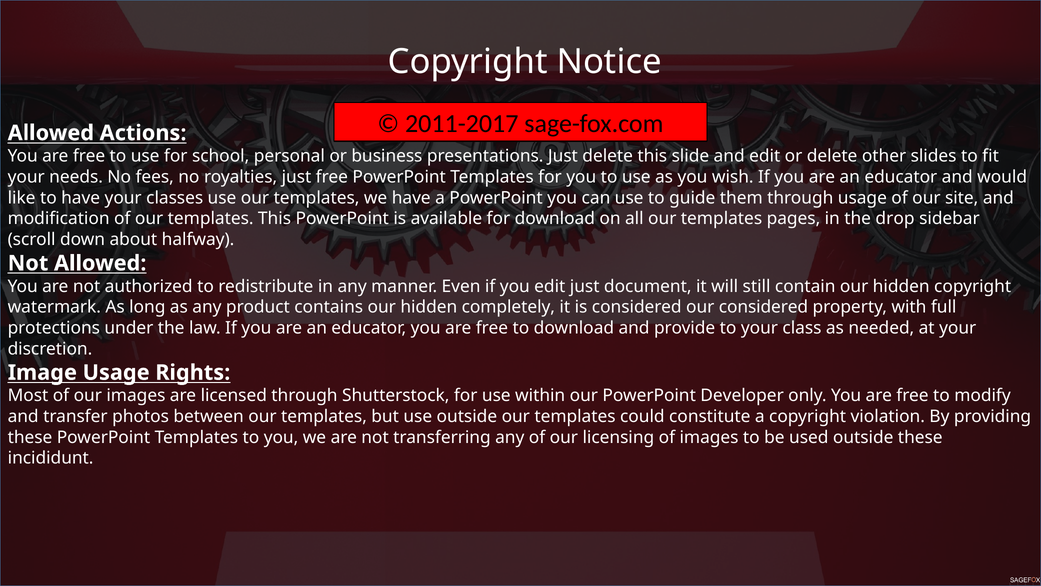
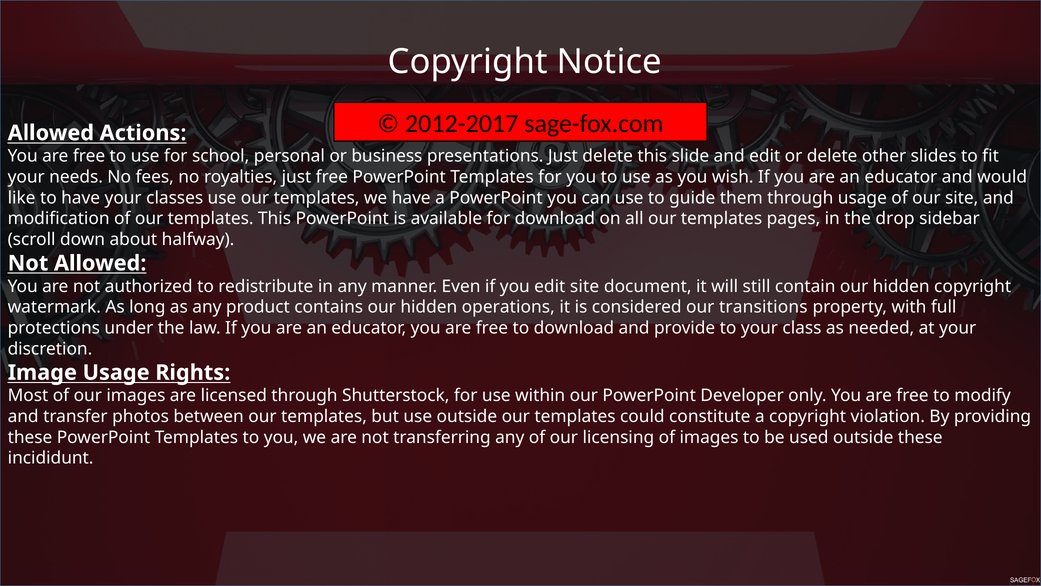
2011-2017: 2011-2017 -> 2012-2017
edit just: just -> site
completely: completely -> operations
our considered: considered -> transitions
